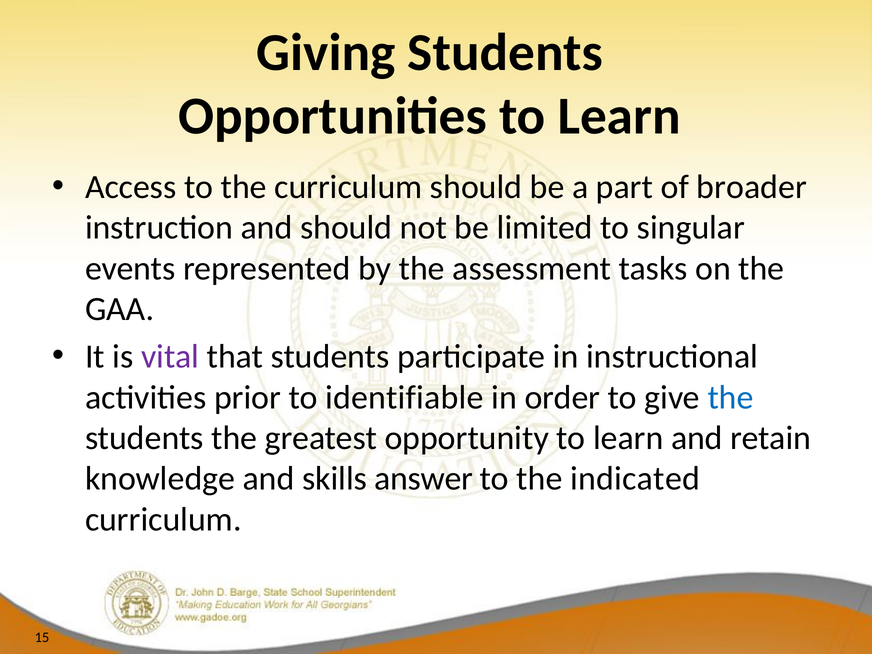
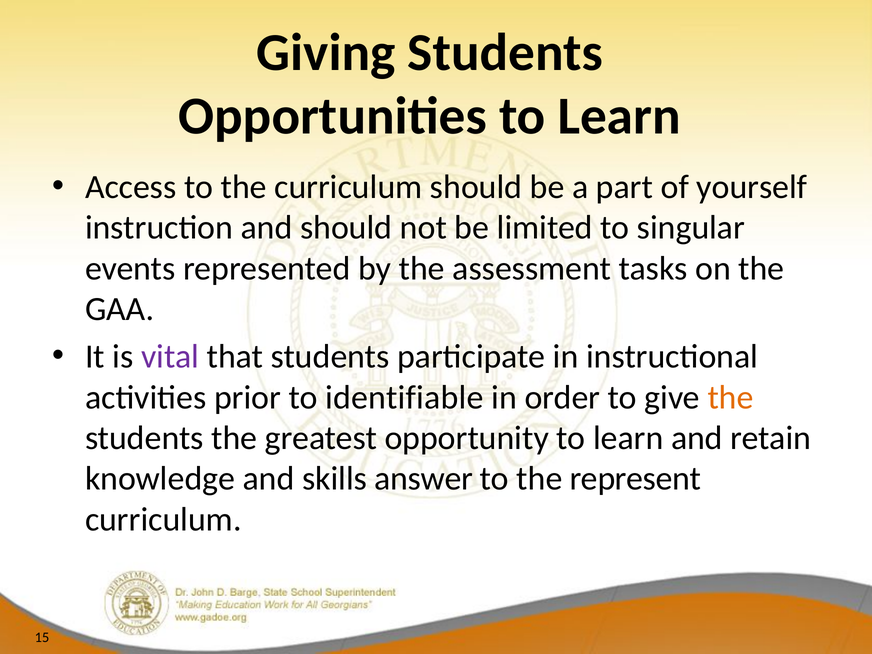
broader: broader -> yourself
the at (730, 397) colour: blue -> orange
indicated: indicated -> represent
